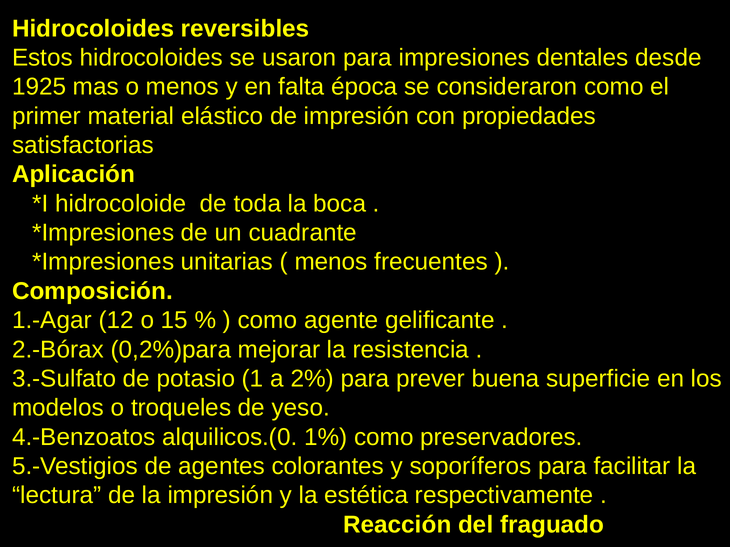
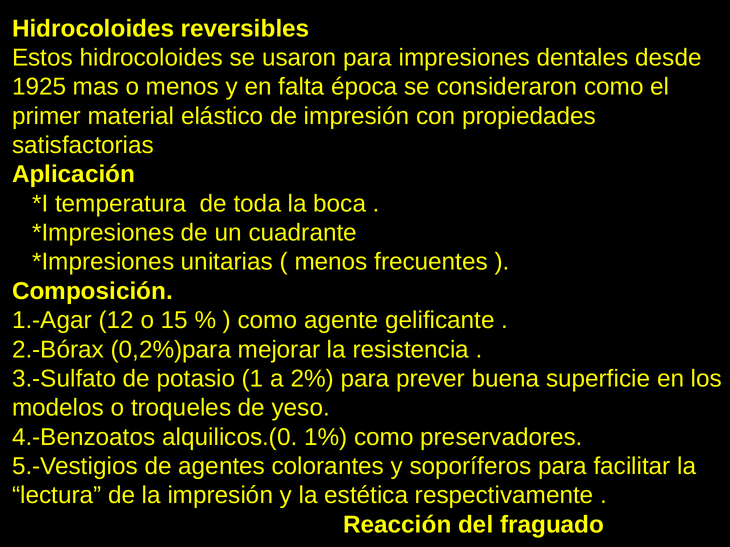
hidrocoloide: hidrocoloide -> temperatura
